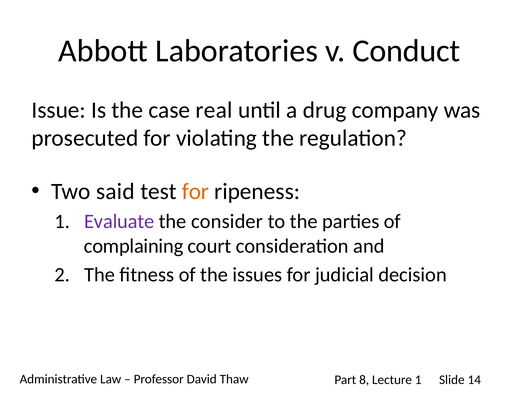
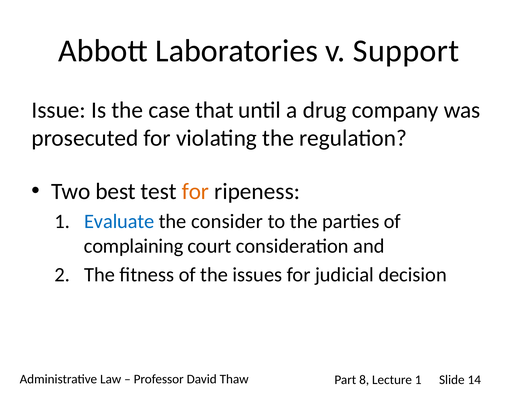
Conduct: Conduct -> Support
real: real -> that
said: said -> best
Evaluate colour: purple -> blue
